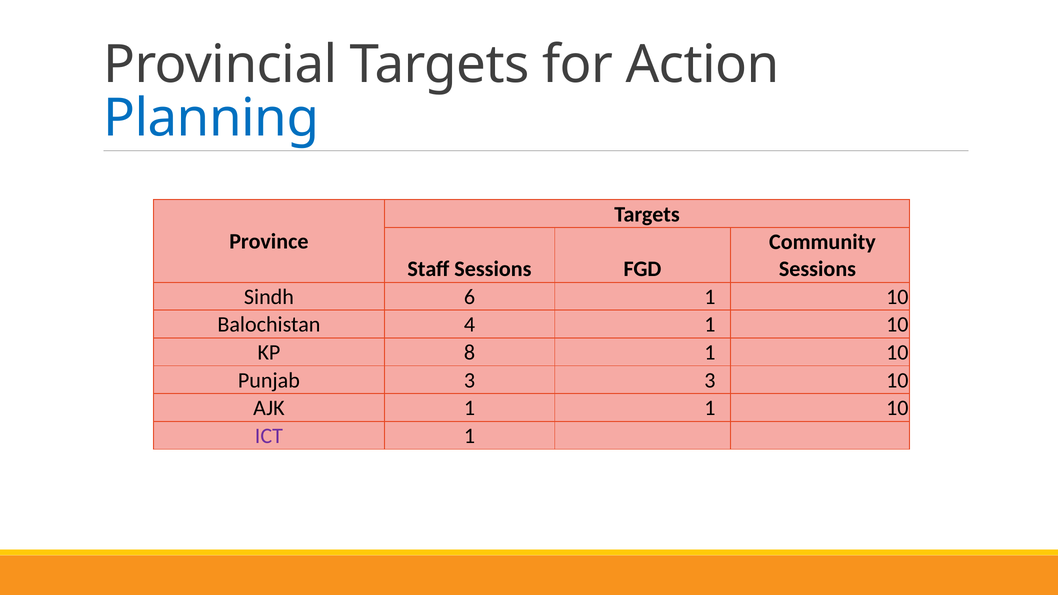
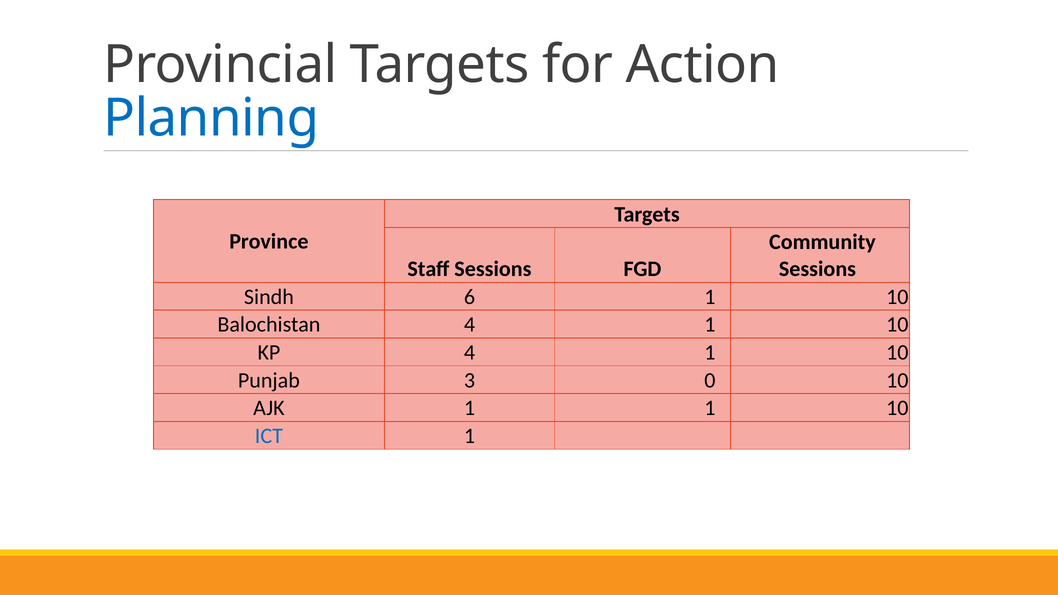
KP 8: 8 -> 4
3 3: 3 -> 0
ICT colour: purple -> blue
